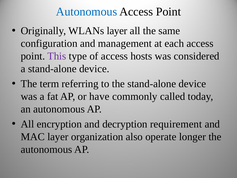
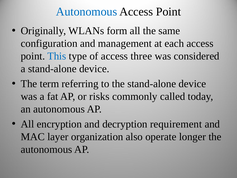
WLANs layer: layer -> form
This colour: purple -> blue
hosts: hosts -> three
have: have -> risks
